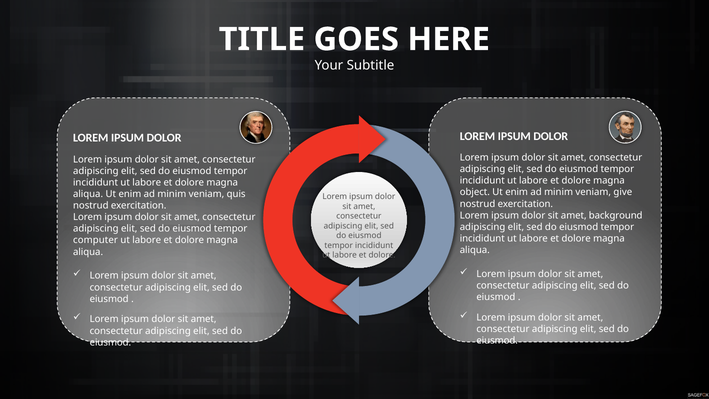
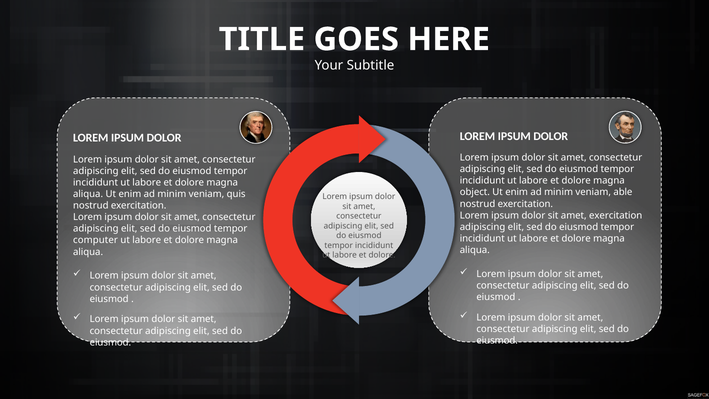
give: give -> able
amet background: background -> exercitation
